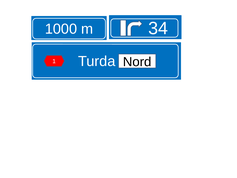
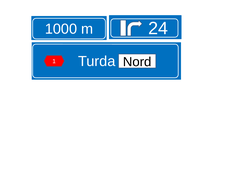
34: 34 -> 24
